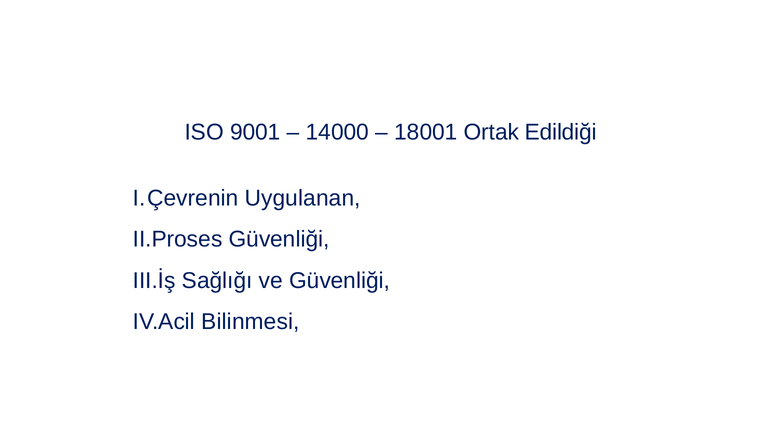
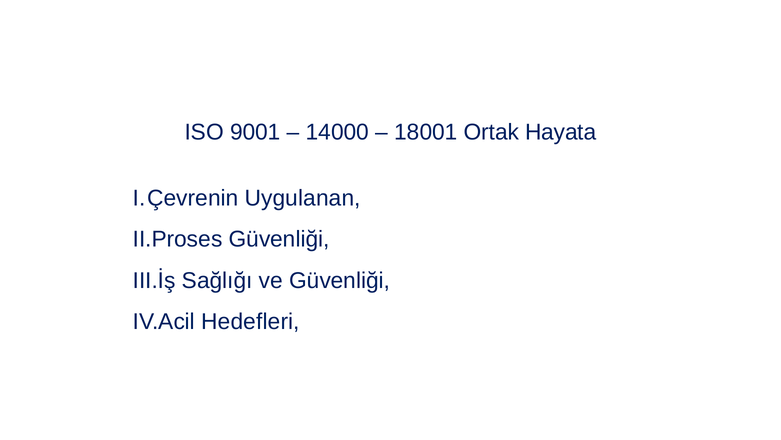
Edildiği: Edildiği -> Hayata
Bilinmesi: Bilinmesi -> Hedefleri
